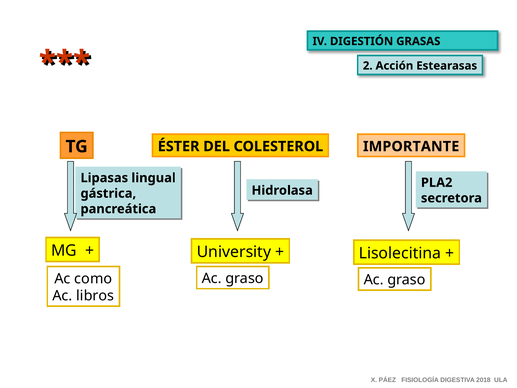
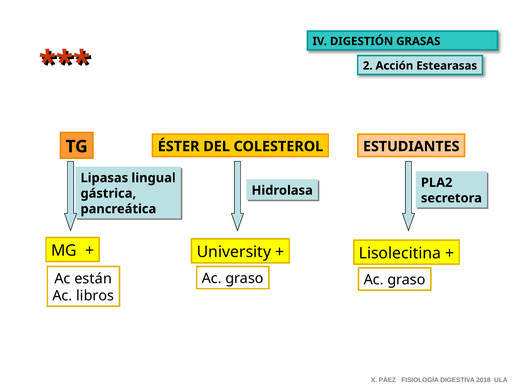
IMPORTANTE: IMPORTANTE -> ESTUDIANTES
como: como -> están
